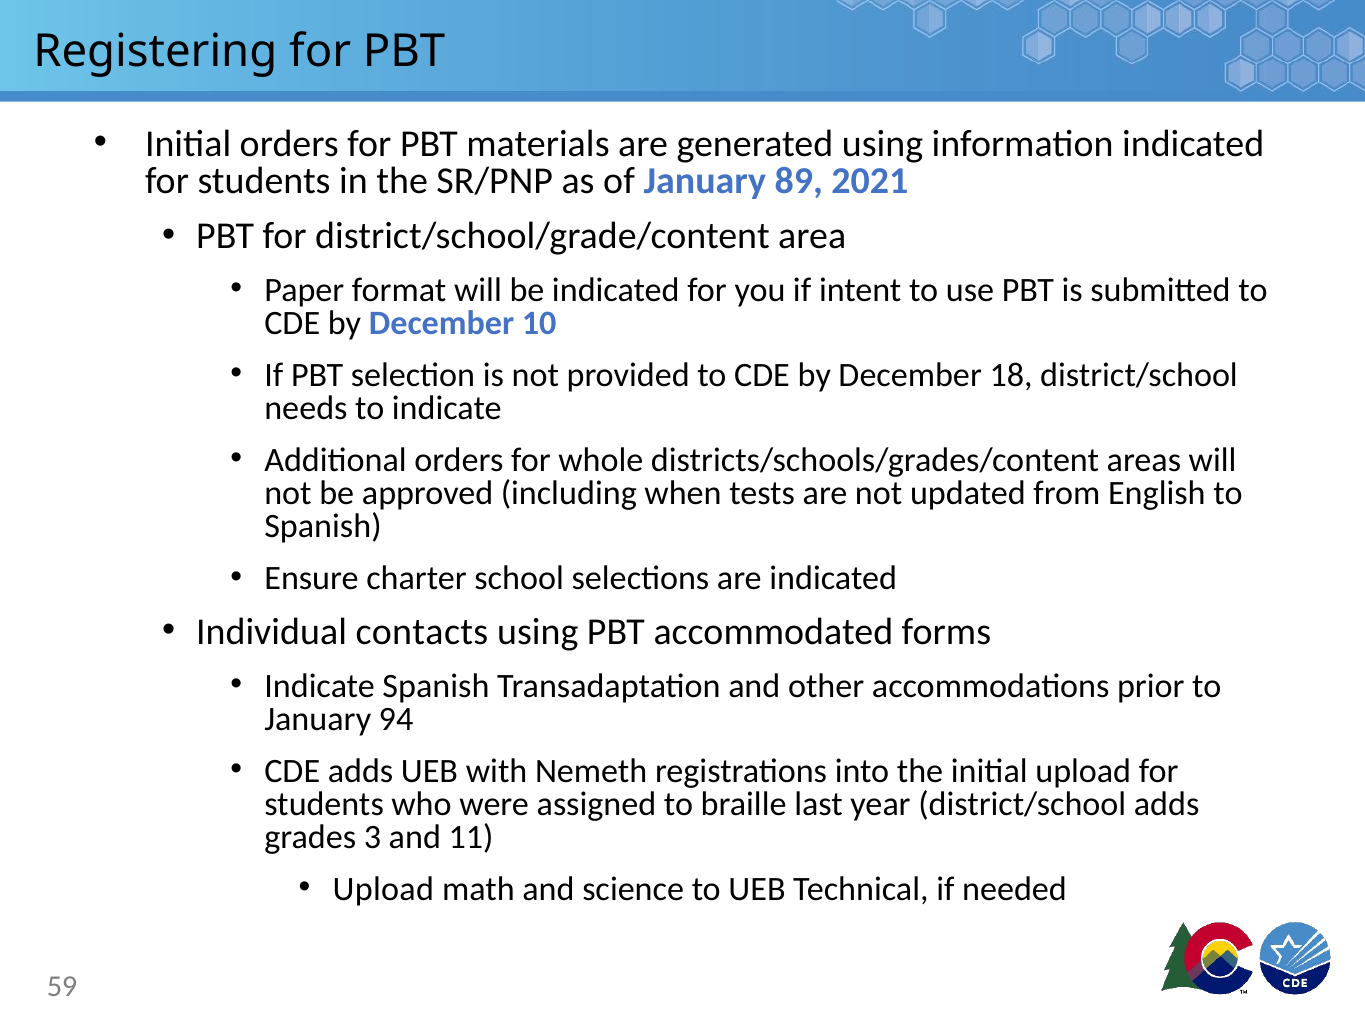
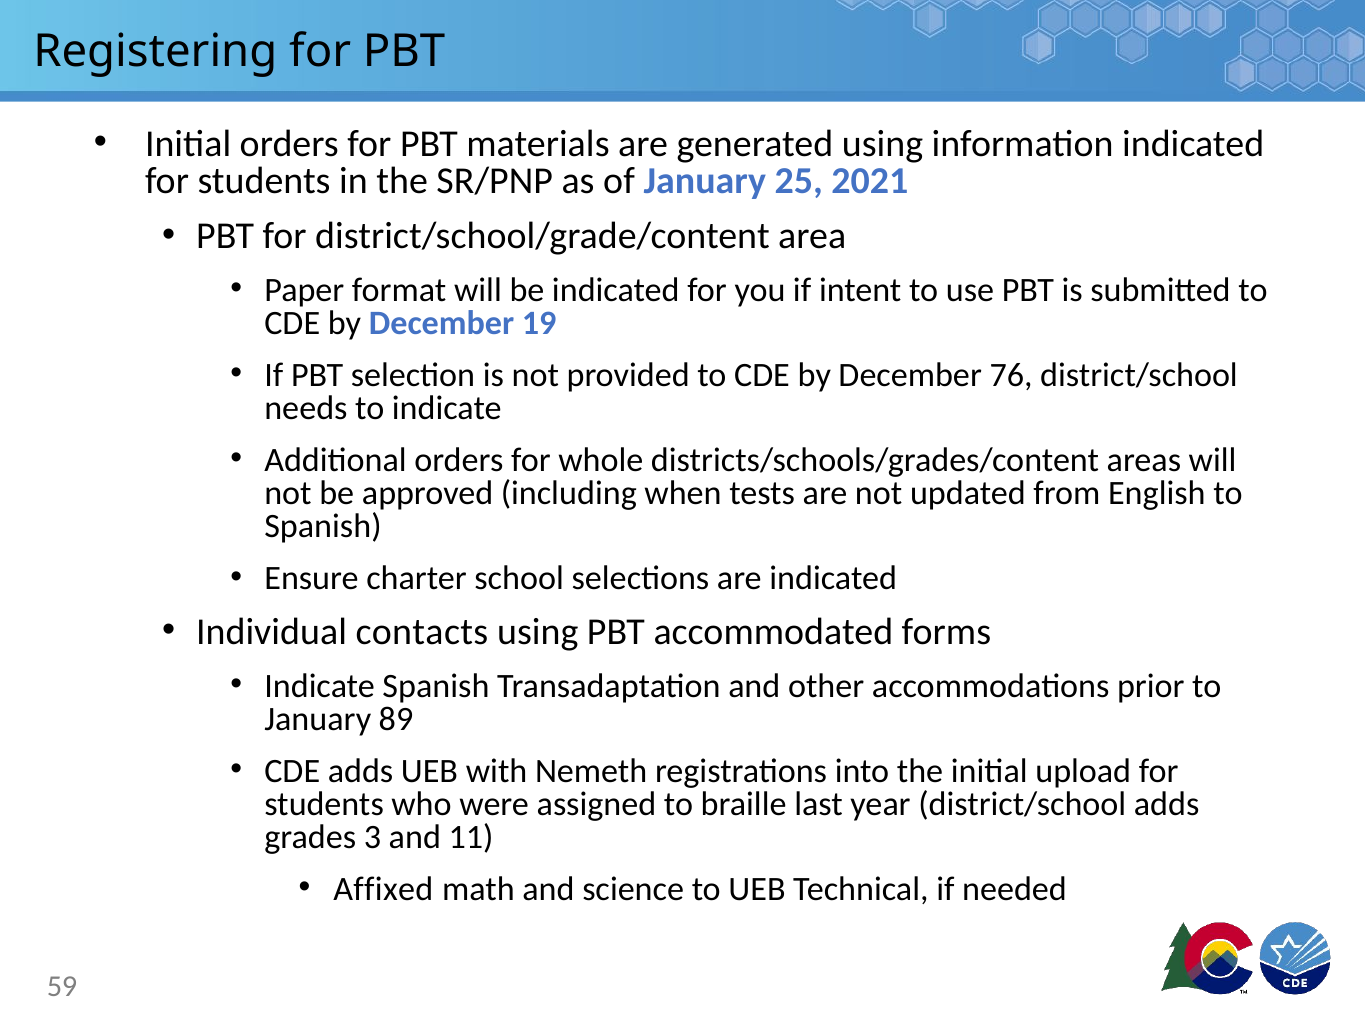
89: 89 -> 25
10: 10 -> 19
18: 18 -> 76
94: 94 -> 89
Upload at (383, 889): Upload -> Affixed
